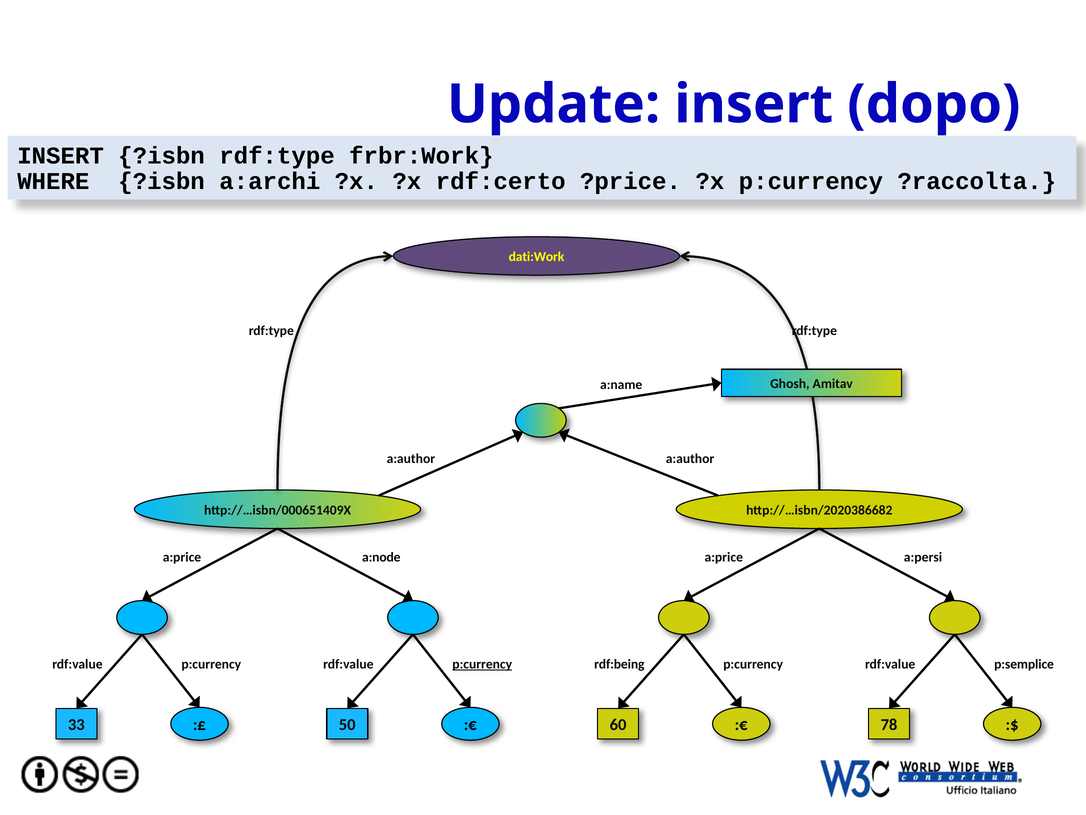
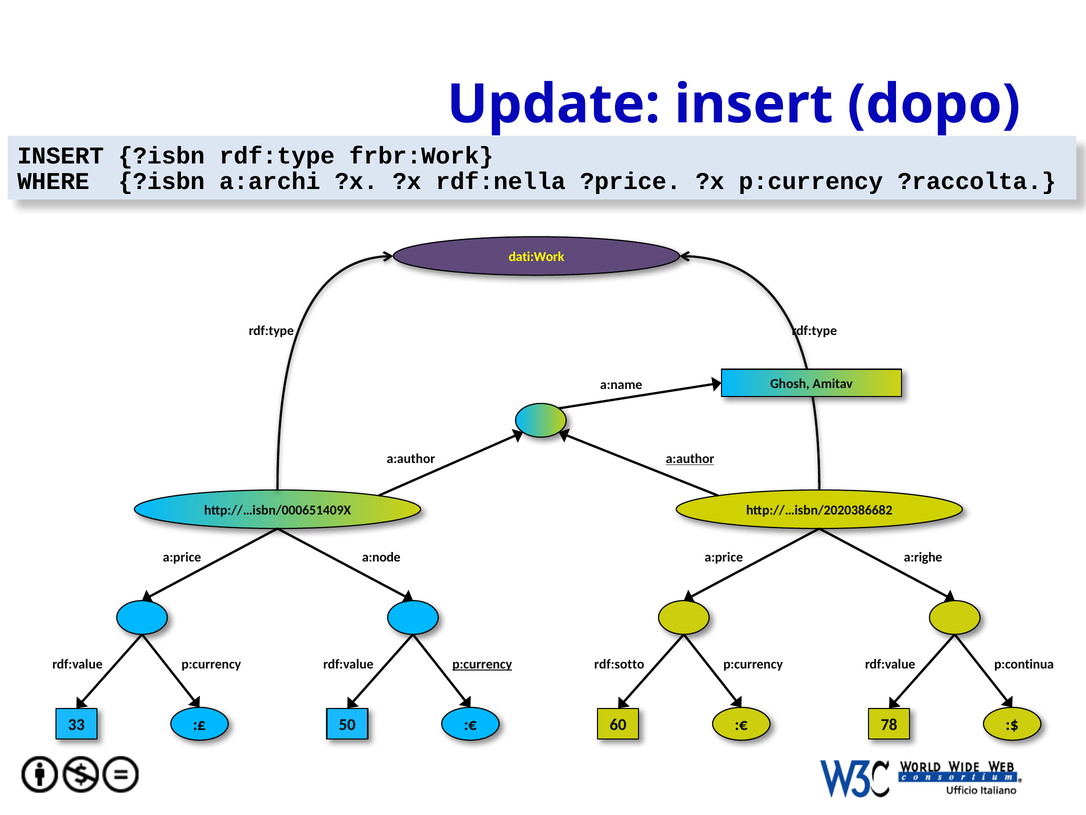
rdf:certo: rdf:certo -> rdf:nella
a:author at (690, 459) underline: none -> present
a:persi: a:persi -> a:righe
rdf:being: rdf:being -> rdf:sotto
p:semplice: p:semplice -> p:continua
